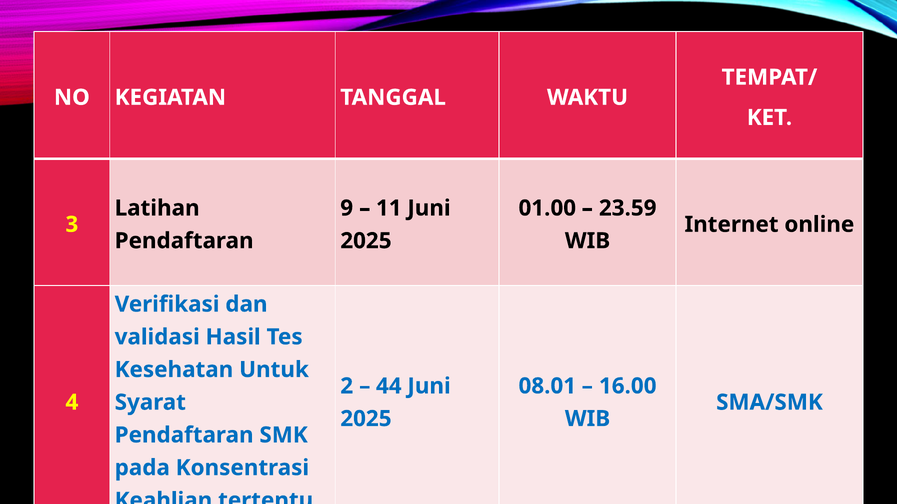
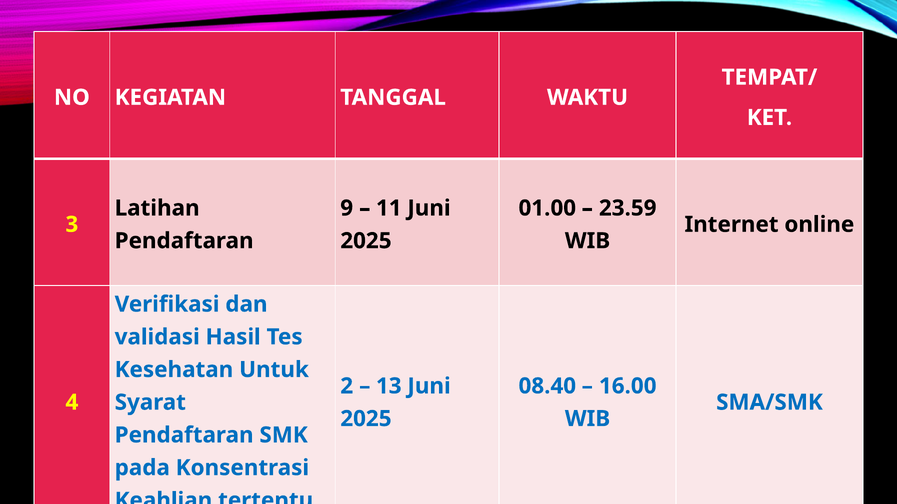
44: 44 -> 13
08.01: 08.01 -> 08.40
